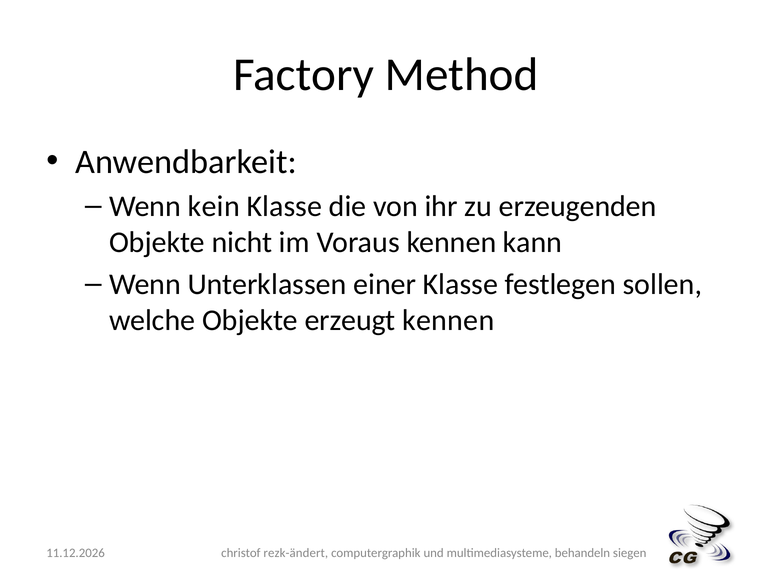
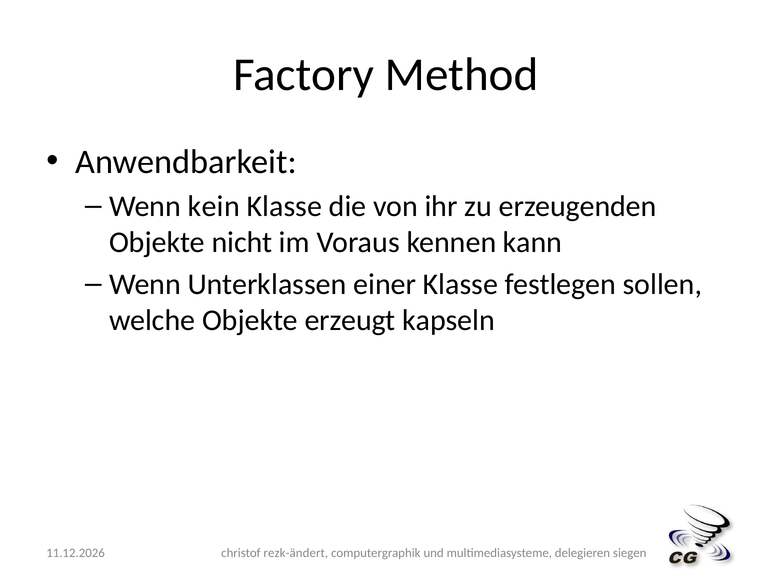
erzeugt kennen: kennen -> kapseln
behandeln: behandeln -> delegieren
